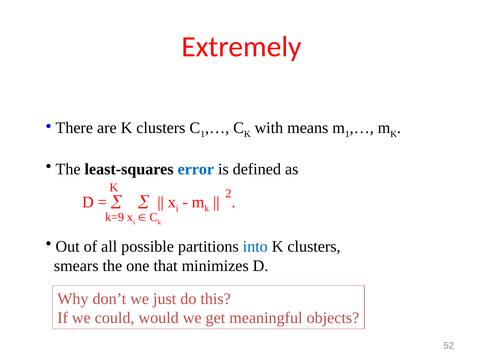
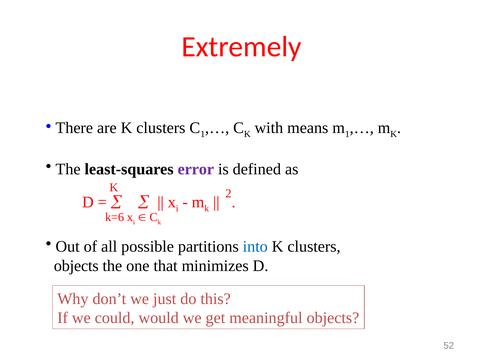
error colour: blue -> purple
k=9: k=9 -> k=6
smears at (76, 266): smears -> objects
